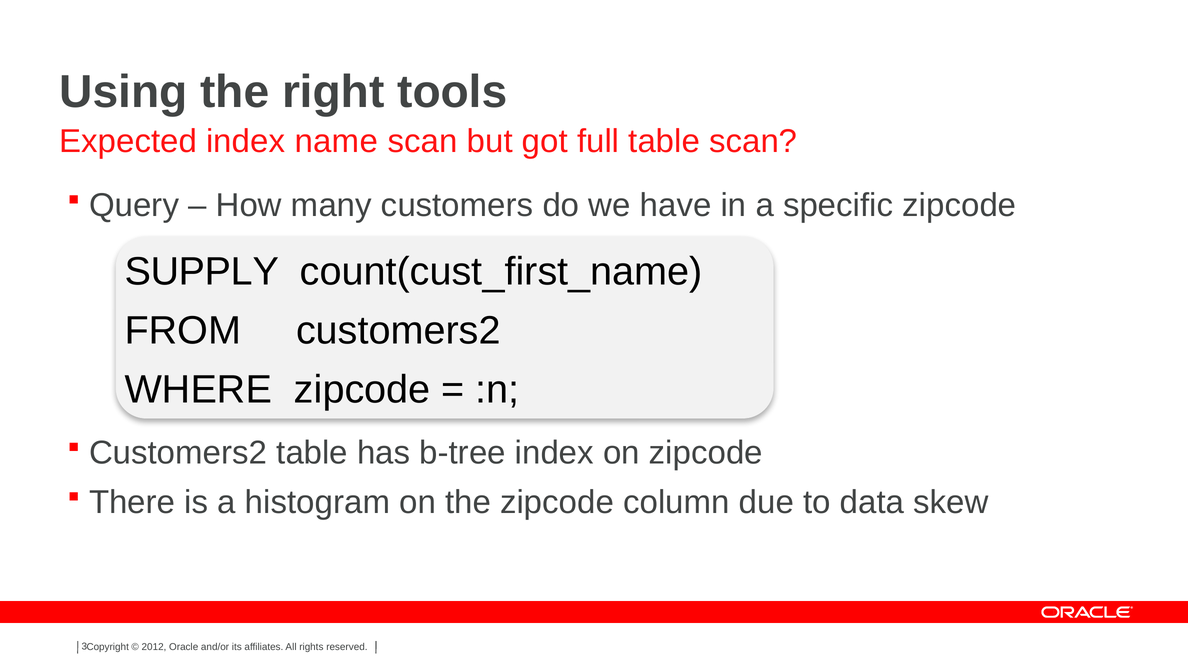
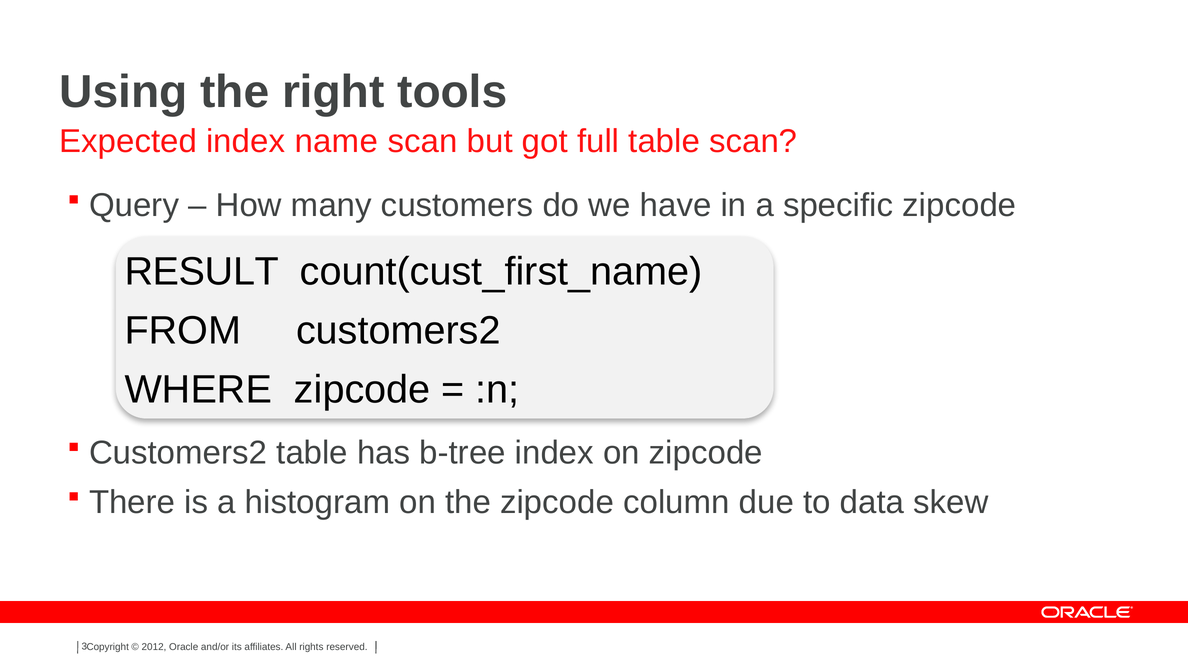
SUPPLY: SUPPLY -> RESULT
